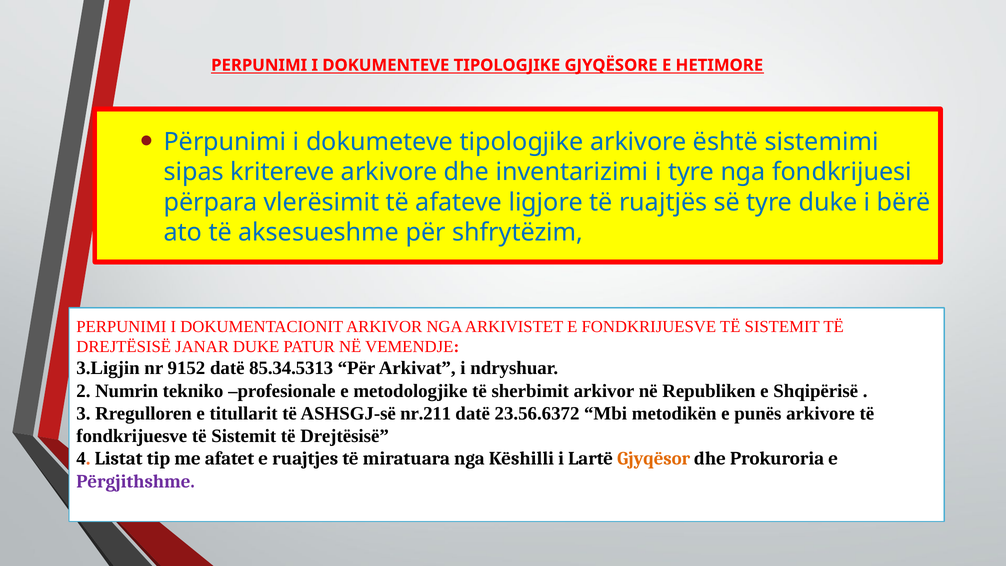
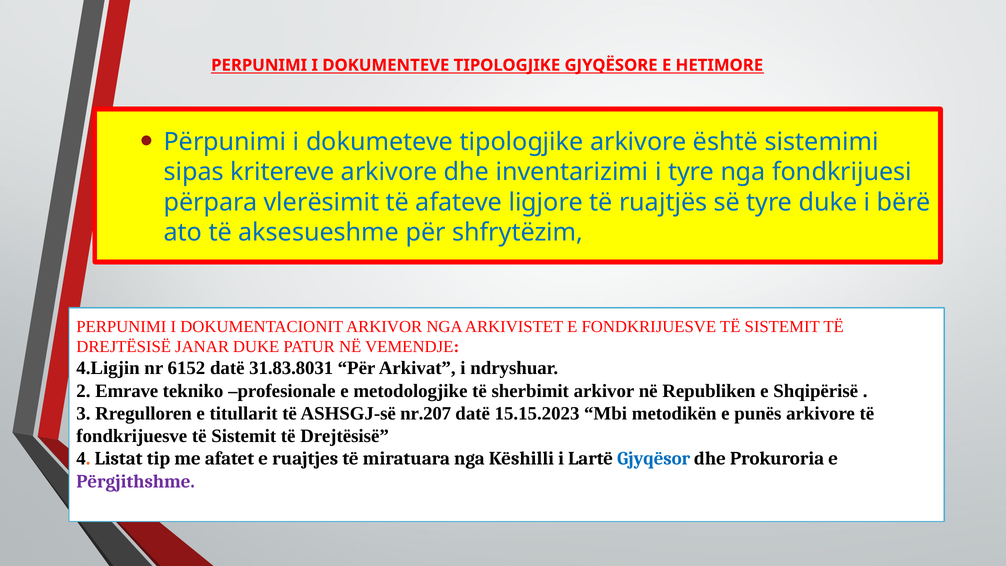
3.Ligjin: 3.Ligjin -> 4.Ligjin
9152: 9152 -> 6152
85.34.5313: 85.34.5313 -> 31.83.8031
Numrin: Numrin -> Emrave
nr.211: nr.211 -> nr.207
23.56.6372: 23.56.6372 -> 15.15.2023
Gjyqësor colour: orange -> blue
